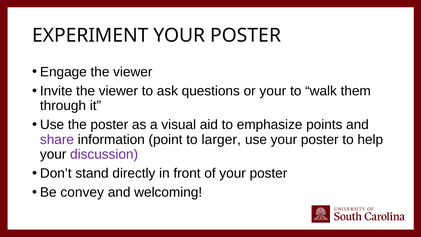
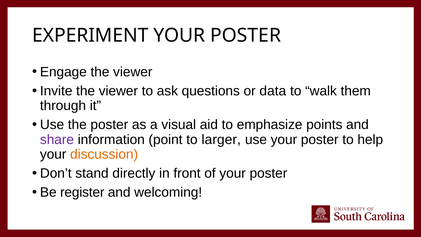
or your: your -> data
discussion colour: purple -> orange
convey: convey -> register
